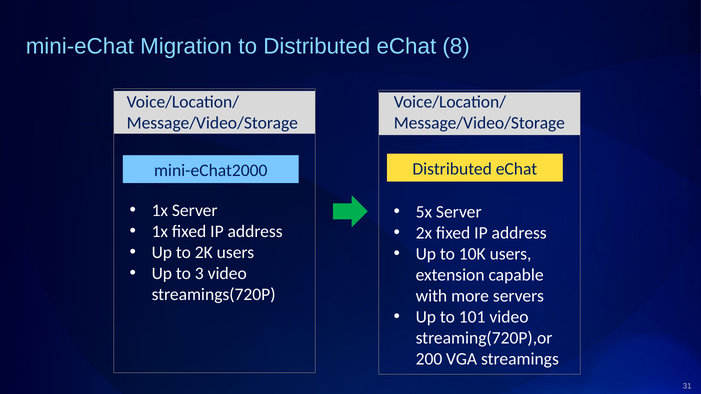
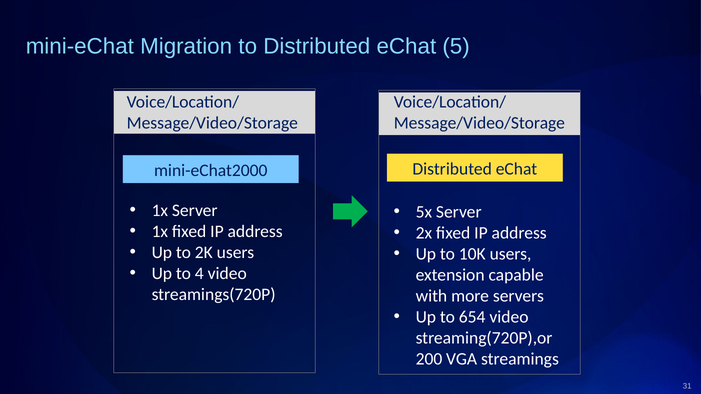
8: 8 -> 5
3: 3 -> 4
101: 101 -> 654
